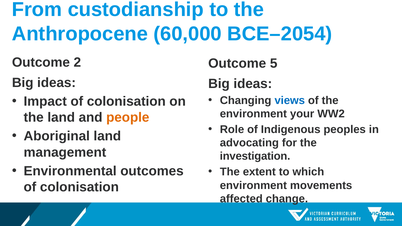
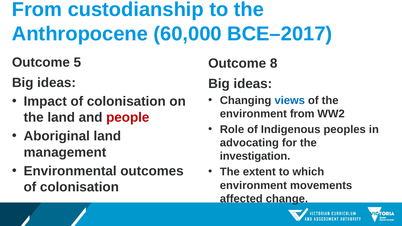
BCE–2054: BCE–2054 -> BCE–2017
2: 2 -> 5
5: 5 -> 8
environment your: your -> from
people colour: orange -> red
